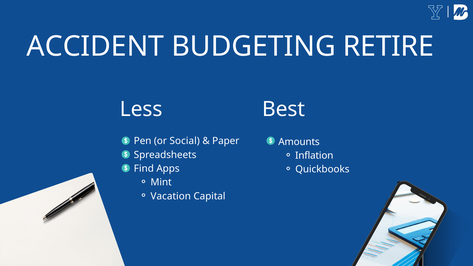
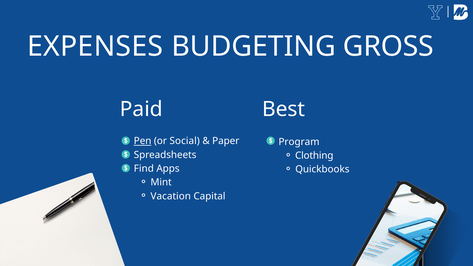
ACCIDENT: ACCIDENT -> EXPENSES
RETIRE: RETIRE -> GROSS
Less: Less -> Paid
Pen underline: none -> present
Amounts: Amounts -> Program
Inflation: Inflation -> Clothing
